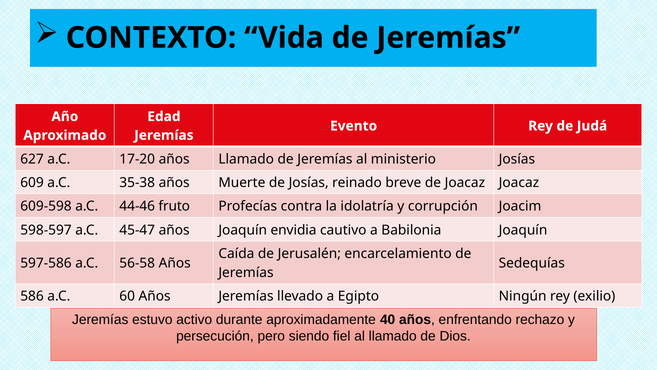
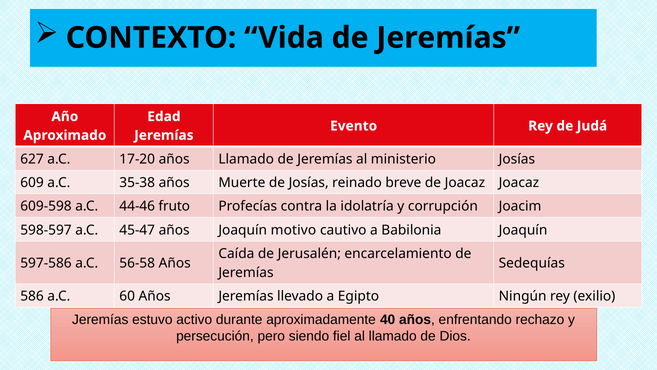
envidia: envidia -> motivo
